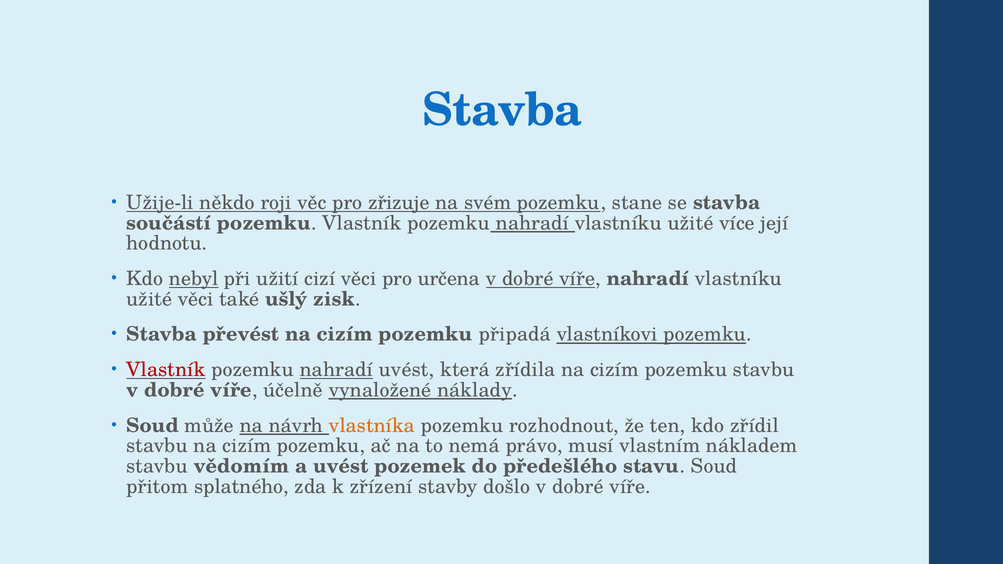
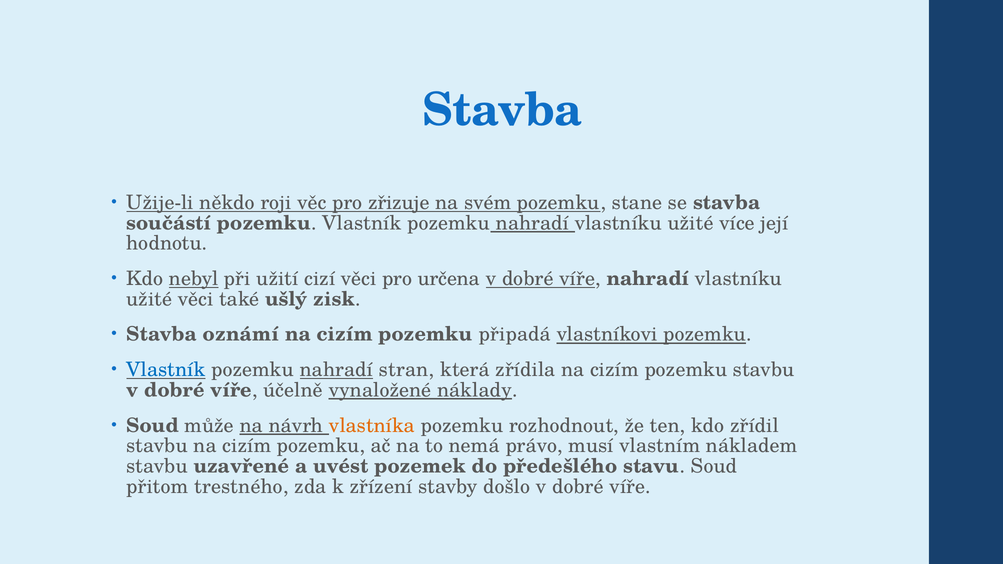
převést: převést -> oznámí
Vlastník at (166, 370) colour: red -> blue
nahradí uvést: uvést -> stran
vědomím: vědomím -> uzavřené
splatného: splatného -> trestného
